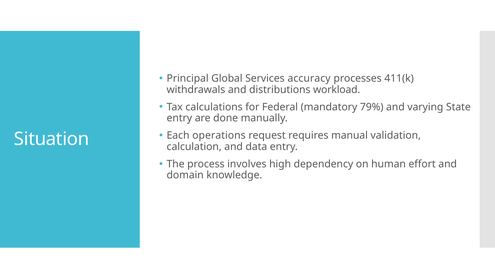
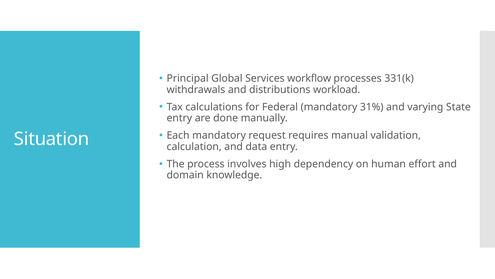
accuracy: accuracy -> workflow
411(k: 411(k -> 331(k
79%: 79% -> 31%
Each operations: operations -> mandatory
